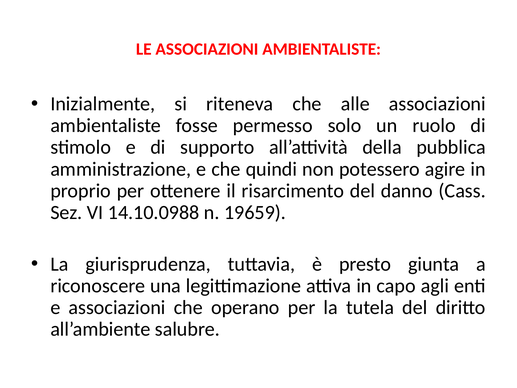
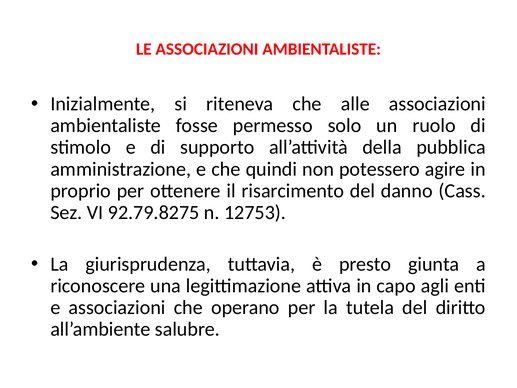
14.10.0988: 14.10.0988 -> 92.79.8275
19659: 19659 -> 12753
